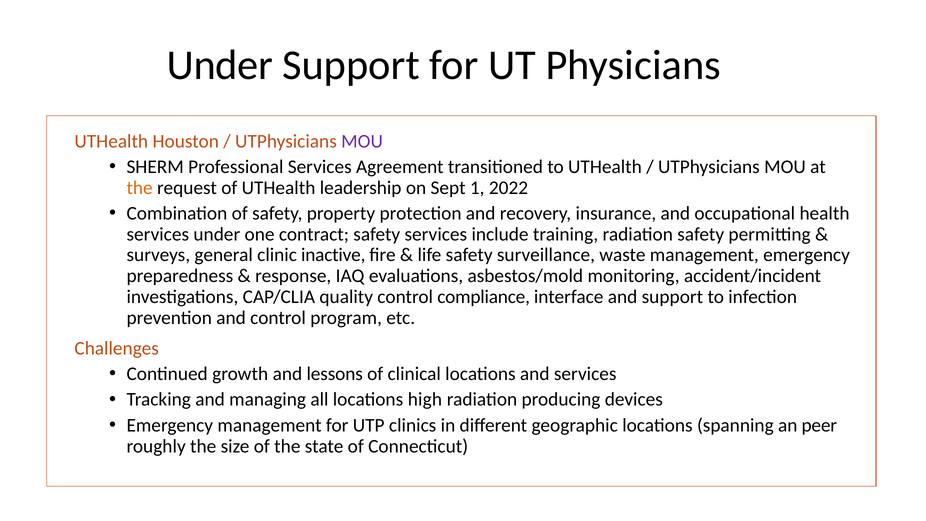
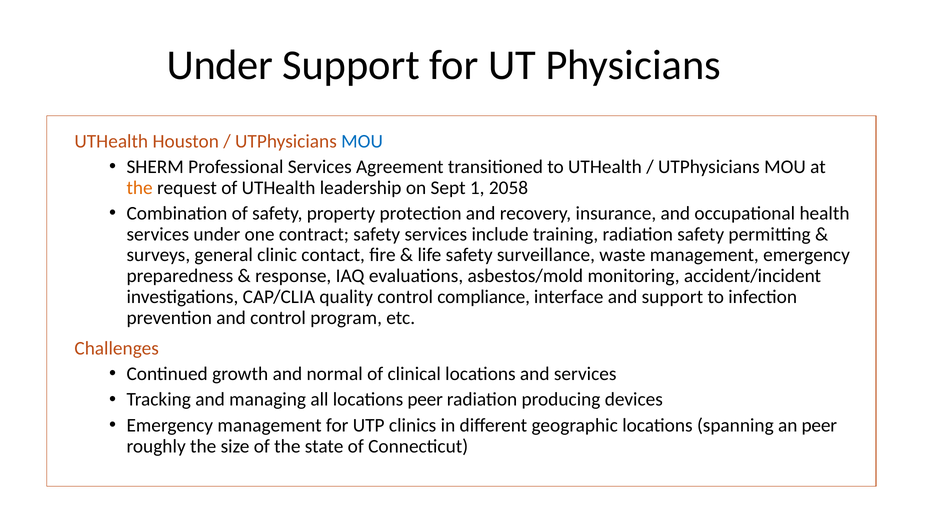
MOU at (362, 141) colour: purple -> blue
2022: 2022 -> 2058
inactive: inactive -> contact
lessons: lessons -> normal
locations high: high -> peer
